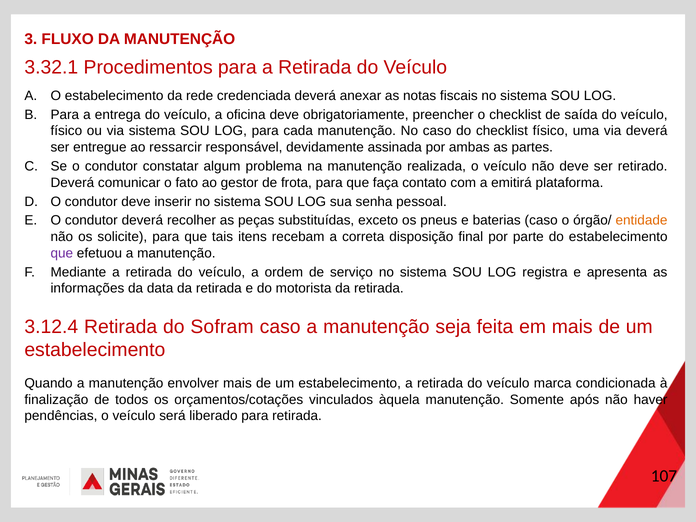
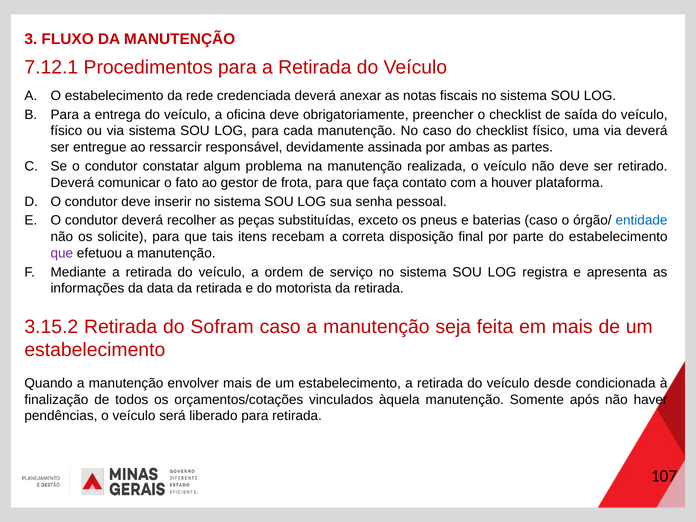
3.32.1: 3.32.1 -> 7.12.1
emitirá: emitirá -> houver
entidade colour: orange -> blue
3.12.4: 3.12.4 -> 3.15.2
marca: marca -> desde
